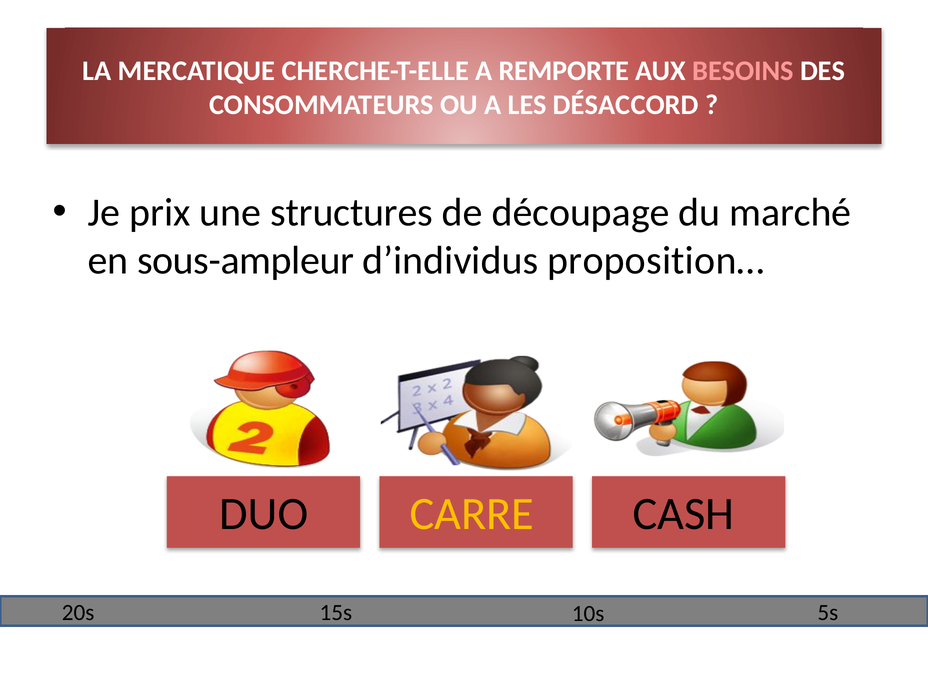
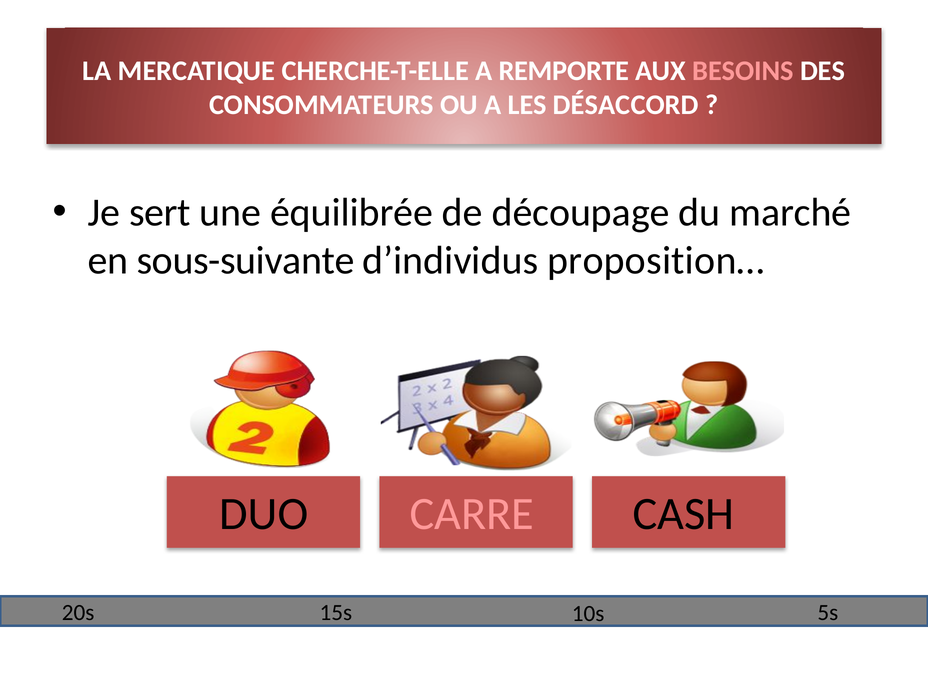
prix: prix -> sert
structures: structures -> équilibrée
sous-ampleur: sous-ampleur -> sous-suivante
CARRE colour: yellow -> pink
